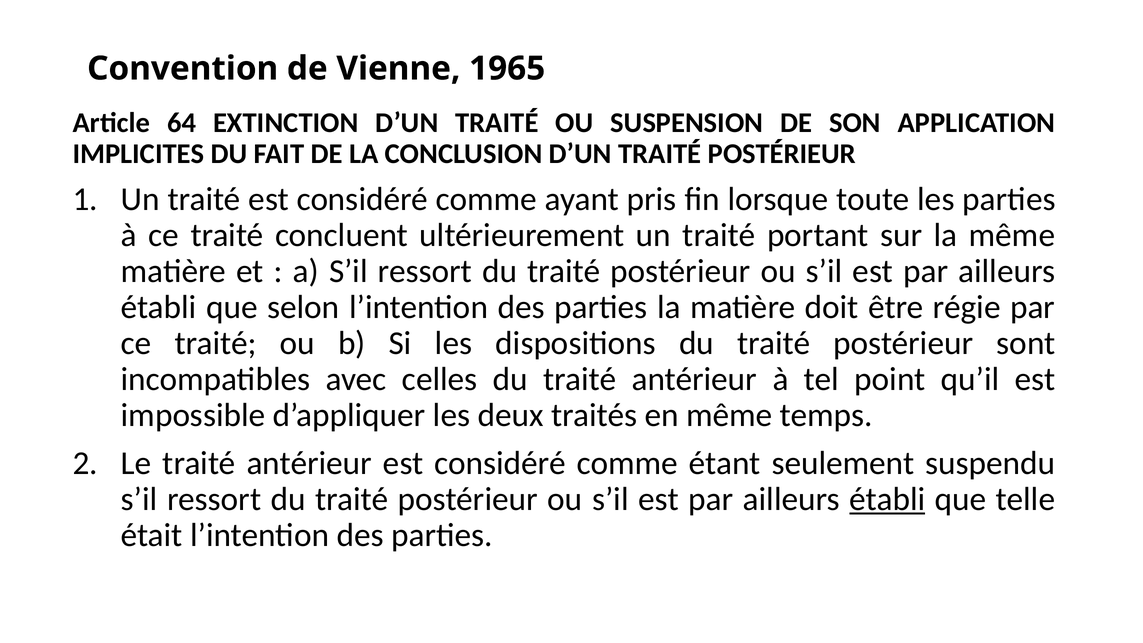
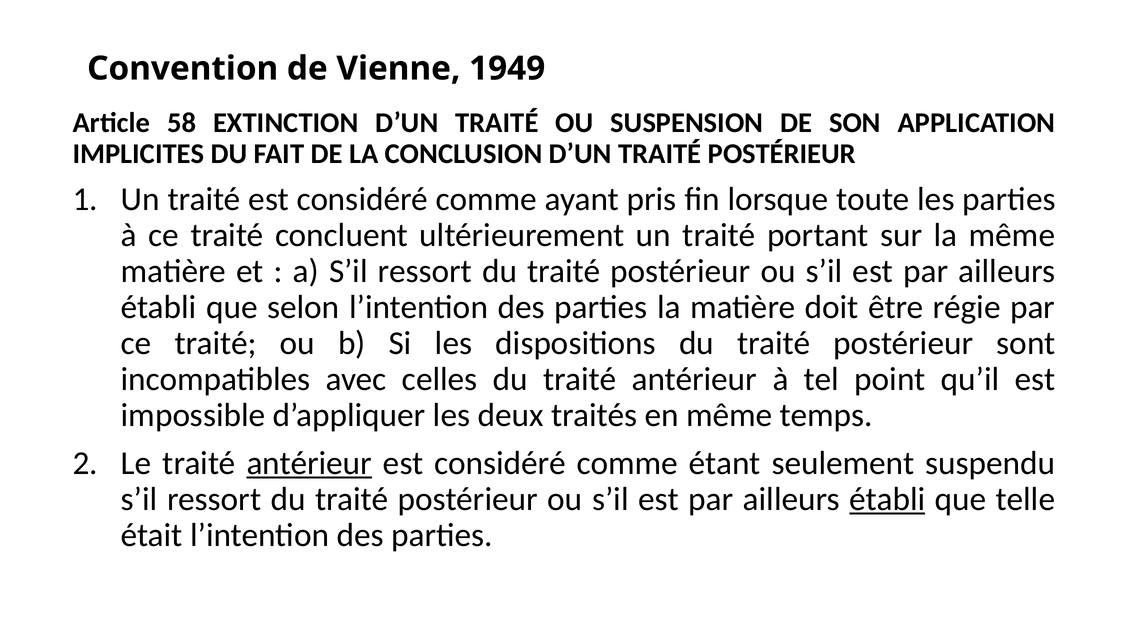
1965: 1965 -> 1949
64: 64 -> 58
antérieur at (309, 463) underline: none -> present
